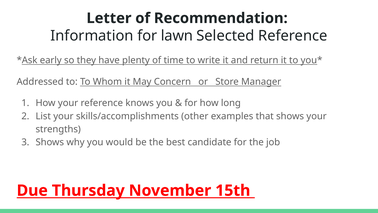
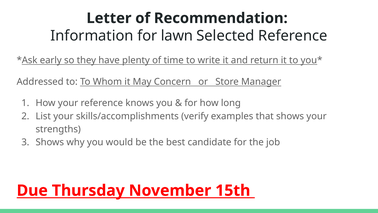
other: other -> verify
